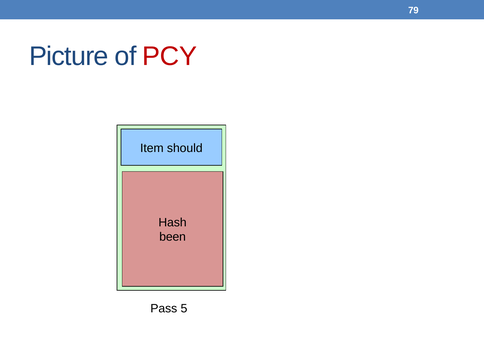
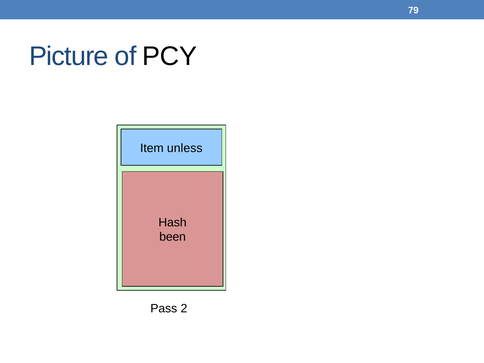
PCY colour: red -> black
should: should -> unless
5: 5 -> 2
